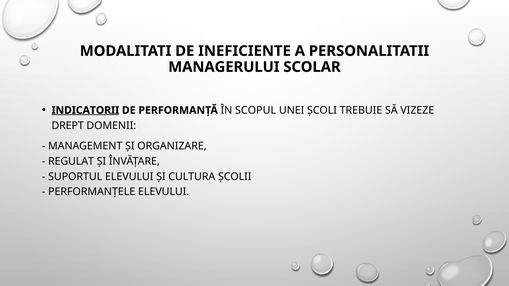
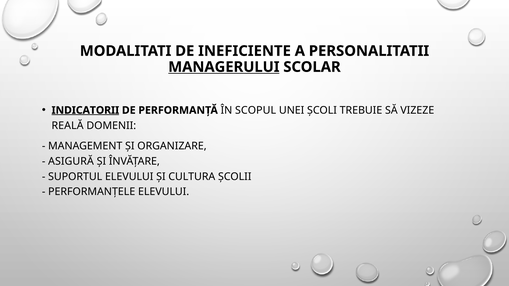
MANAGERULUI underline: none -> present
DREPT: DREPT -> REALĂ
REGULAT: REGULAT -> ASIGURĂ
